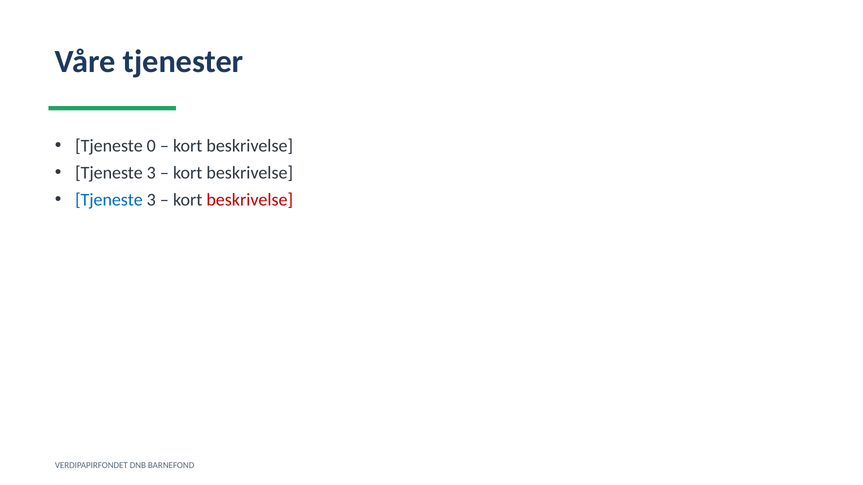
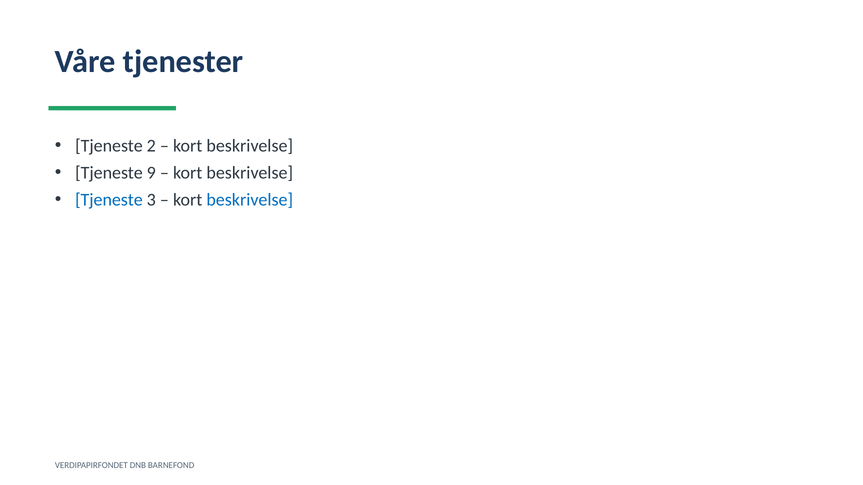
0: 0 -> 2
3 at (151, 173): 3 -> 9
beskrivelse at (250, 200) colour: red -> blue
